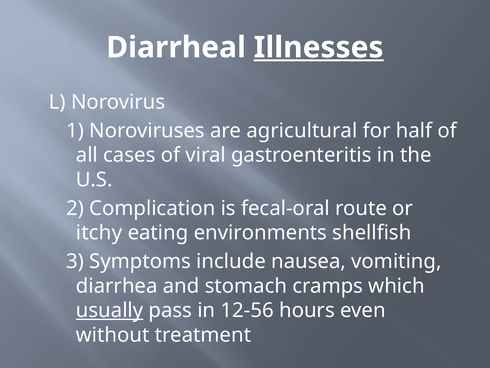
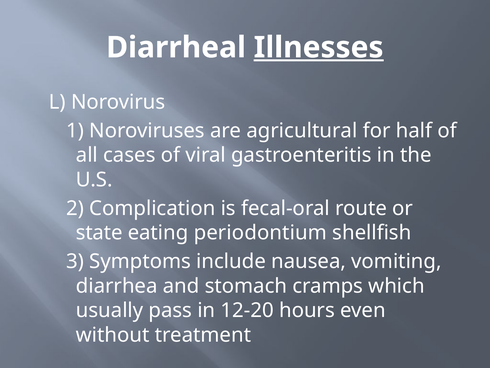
itchy: itchy -> state
environments: environments -> periodontium
usually underline: present -> none
12-56: 12-56 -> 12-20
